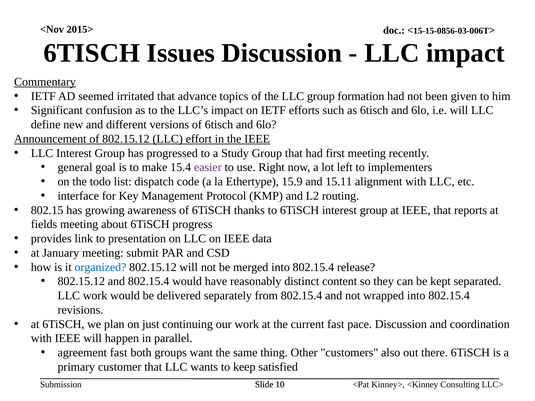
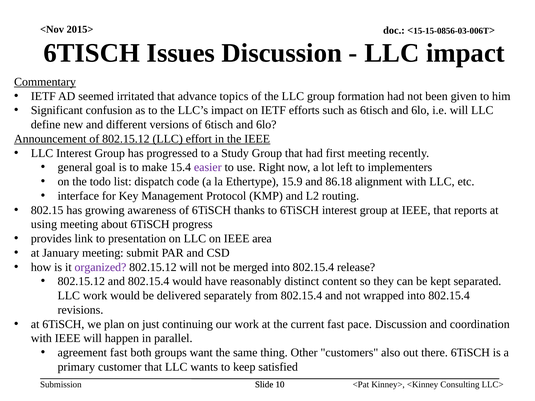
15.11: 15.11 -> 86.18
fields: fields -> using
data: data -> area
organized colour: blue -> purple
